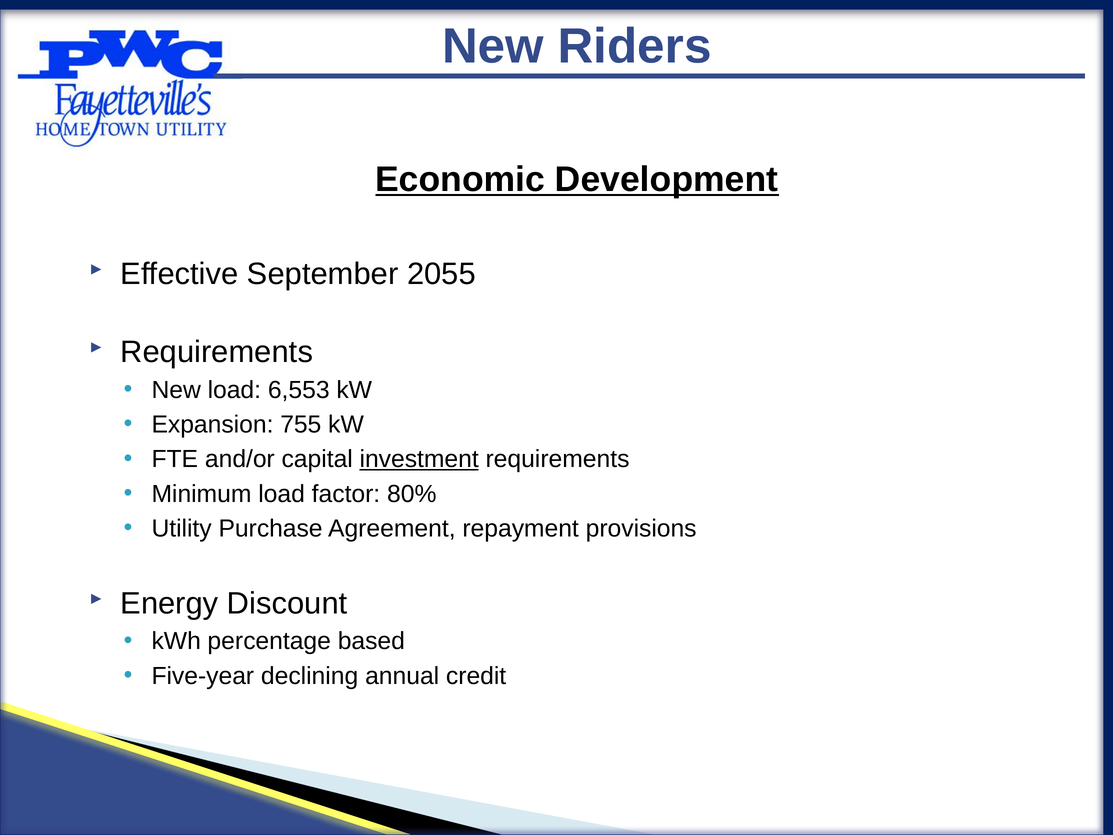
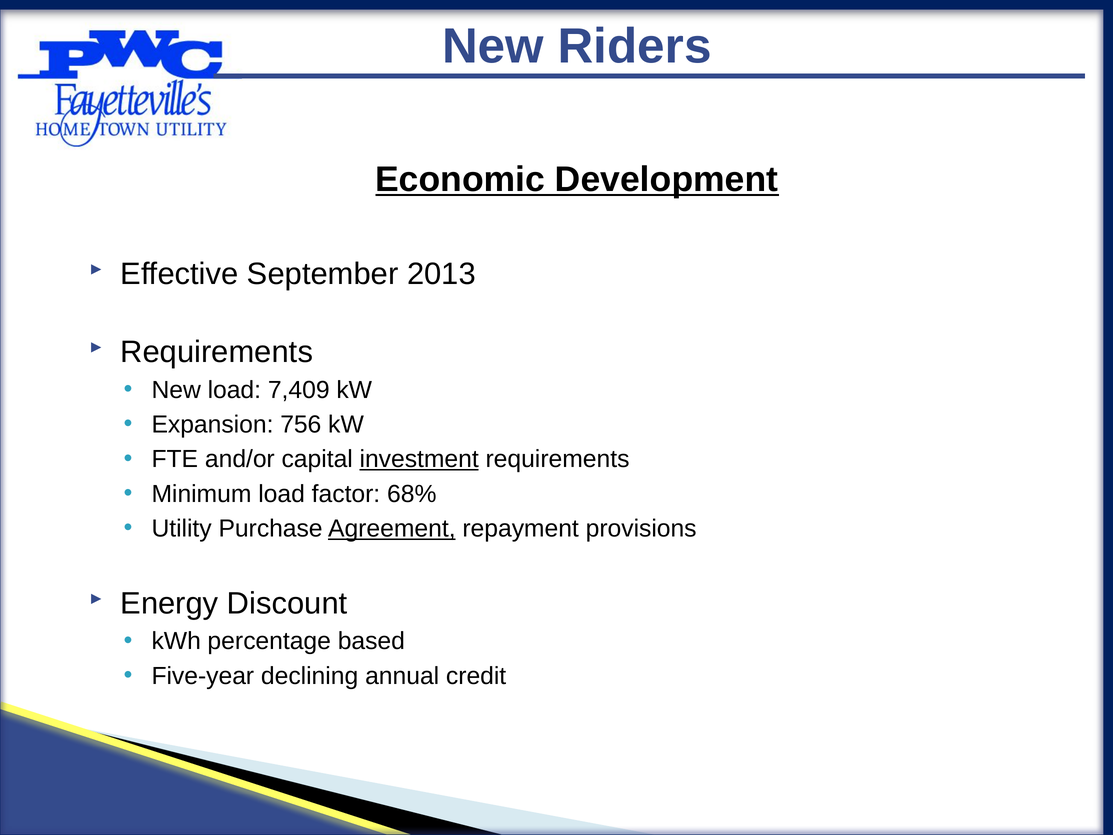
2055: 2055 -> 2013
6,553: 6,553 -> 7,409
755: 755 -> 756
80%: 80% -> 68%
Agreement underline: none -> present
